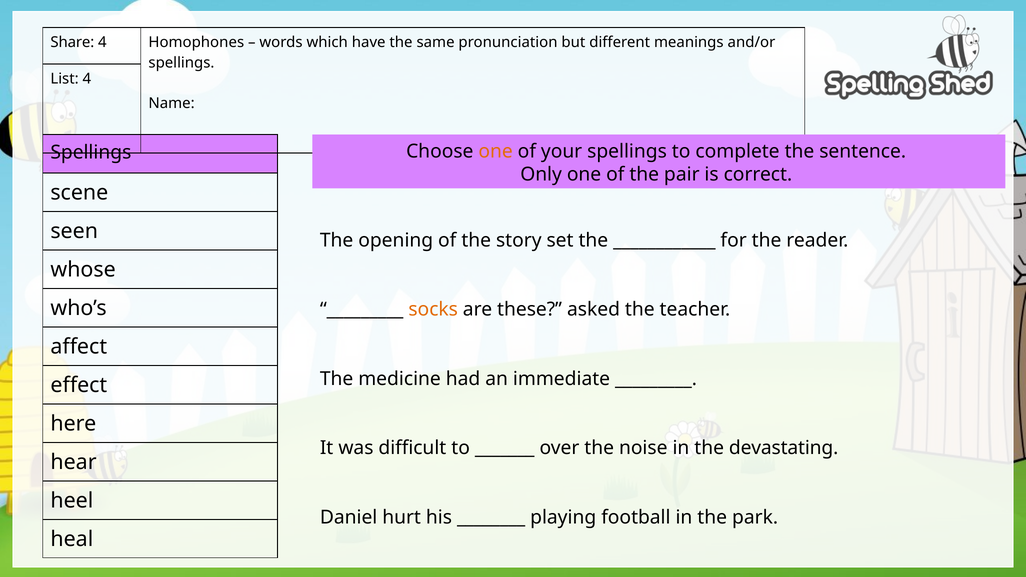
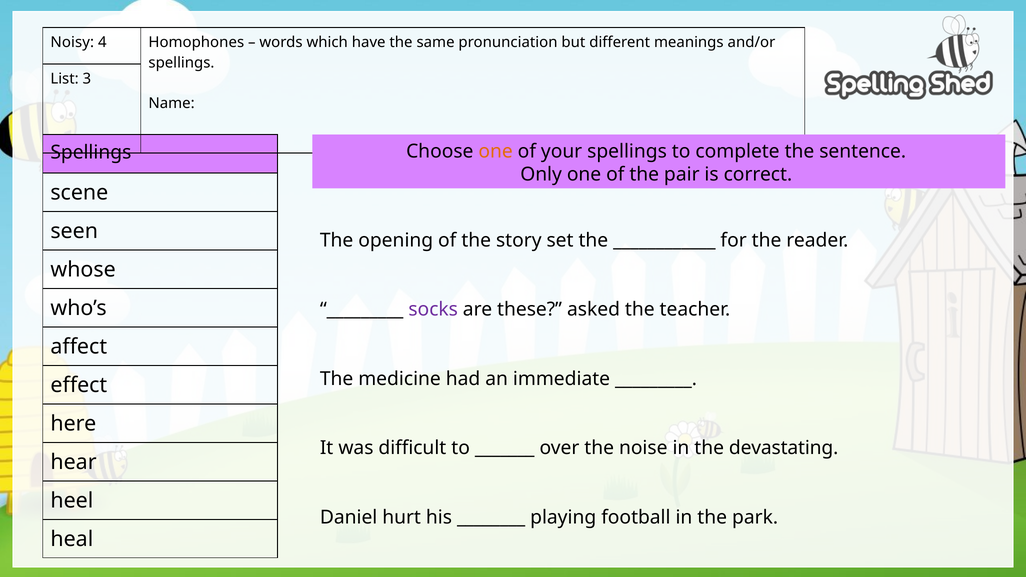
Share: Share -> Noisy
List 4: 4 -> 3
socks colour: orange -> purple
